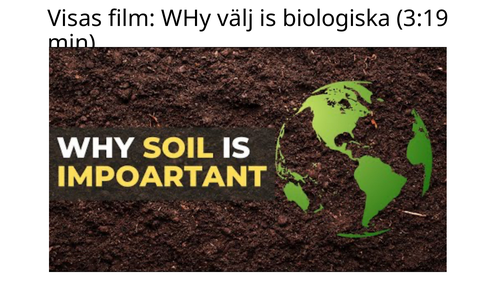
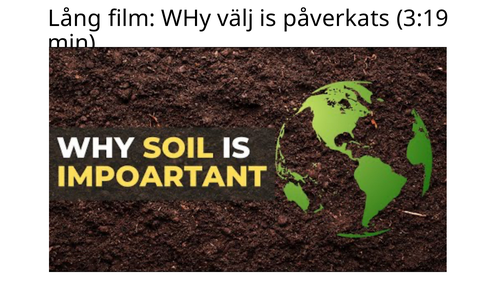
Visas: Visas -> Lång
biologiska: biologiska -> påverkats
